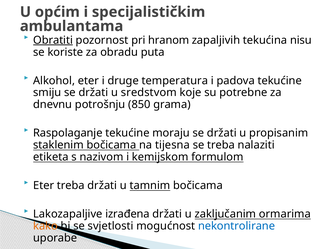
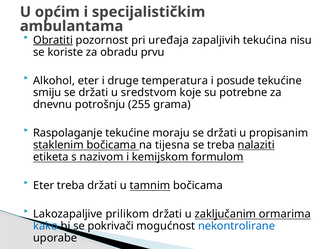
hranom: hranom -> uređaja
puta: puta -> prvu
padova: padova -> posude
850: 850 -> 255
nalaziti underline: none -> present
izrađena: izrađena -> prilikom
kako colour: orange -> blue
svjetlosti: svjetlosti -> pokrivači
